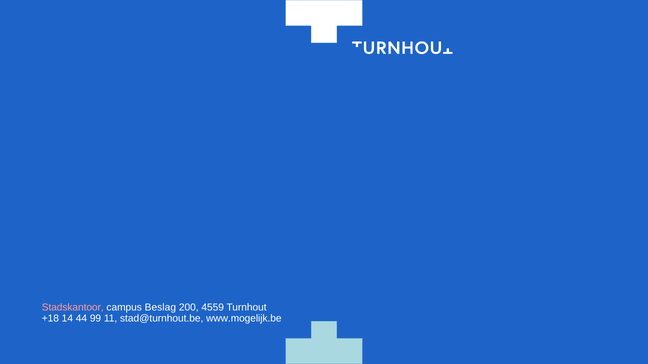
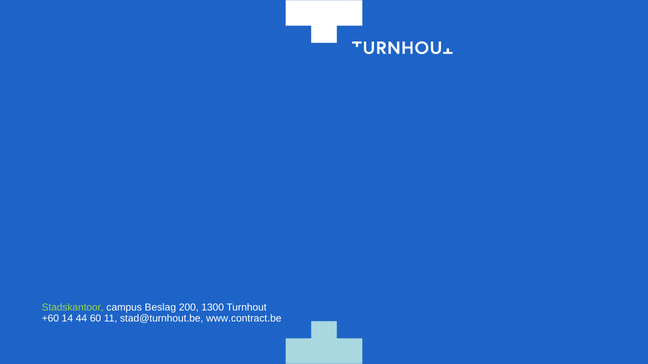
Stadskantoor colour: pink -> light green
4559: 4559 -> 1300
+18: +18 -> +60
99: 99 -> 60
www.mogelijk.be: www.mogelijk.be -> www.contract.be
